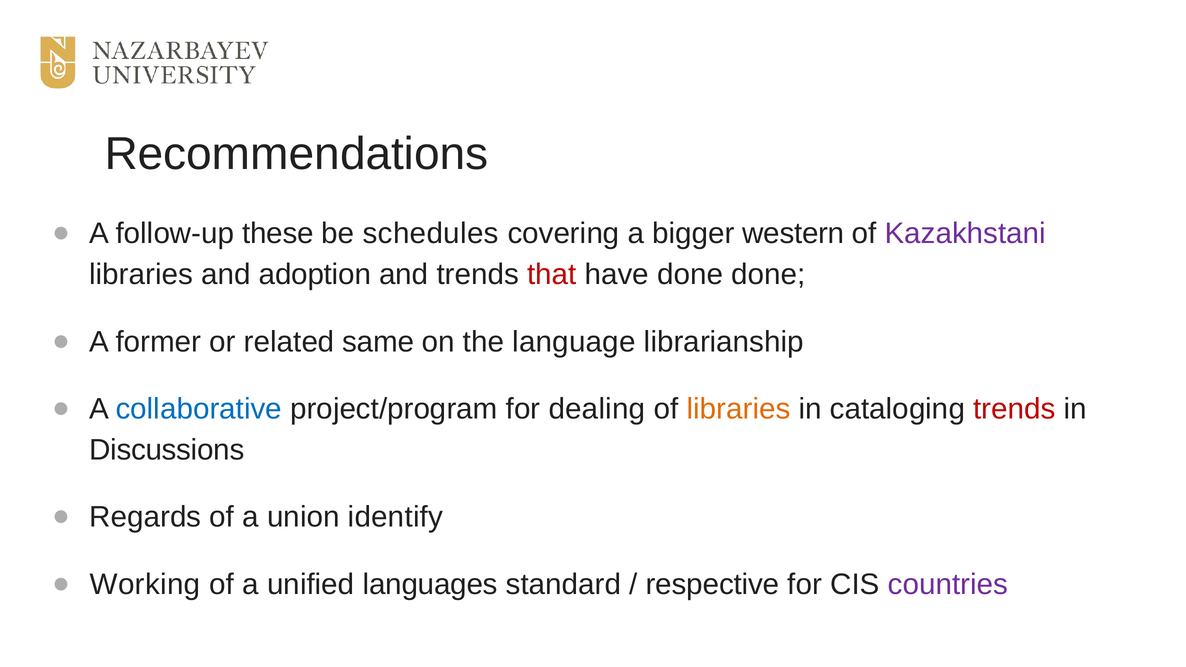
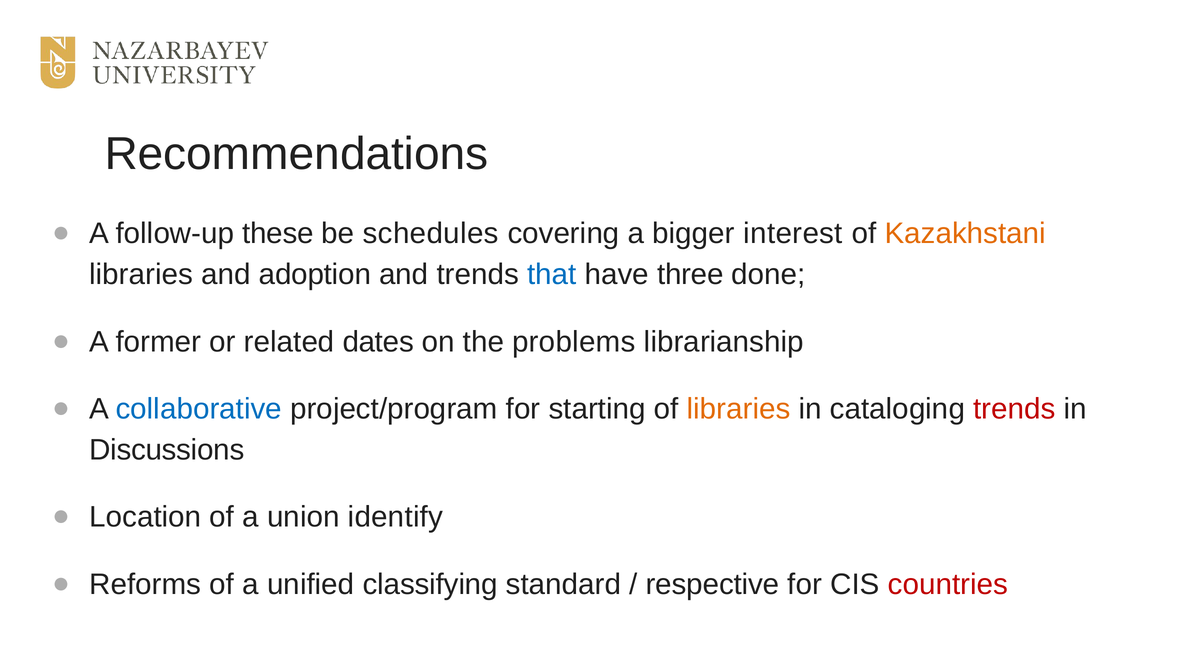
western: western -> interest
Kazakhstani colour: purple -> orange
that colour: red -> blue
have done: done -> three
same: same -> dates
language: language -> problems
dealing: dealing -> starting
Regards: Regards -> Location
Working: Working -> Reforms
languages: languages -> classifying
countries colour: purple -> red
